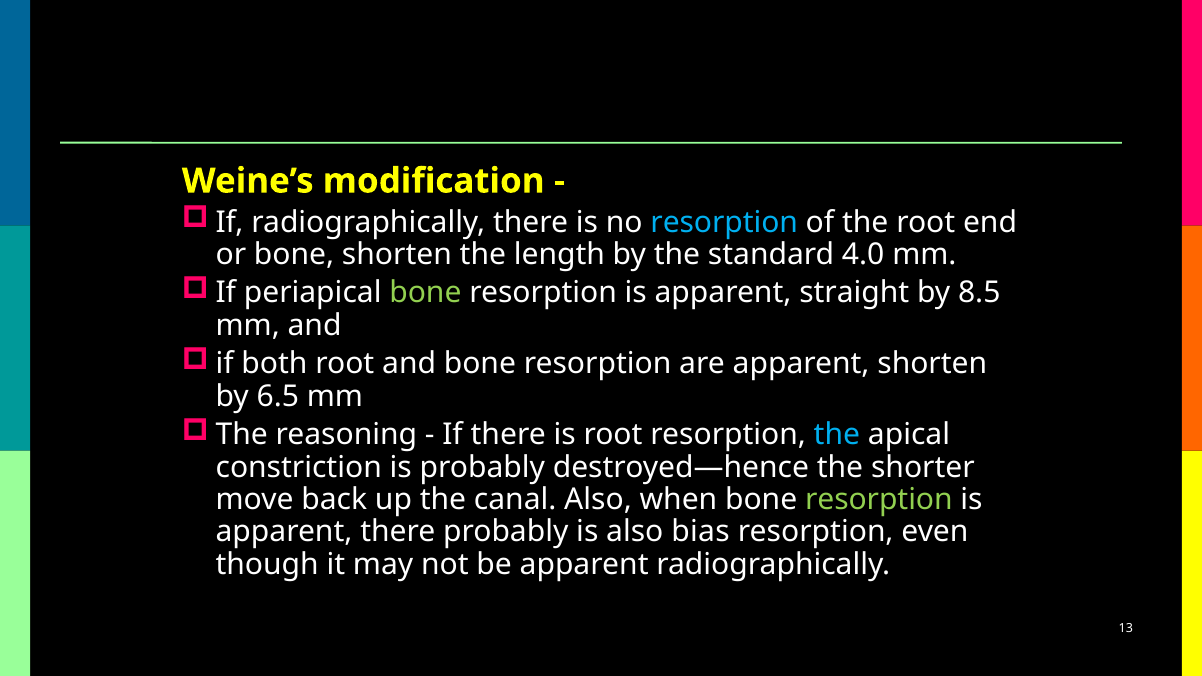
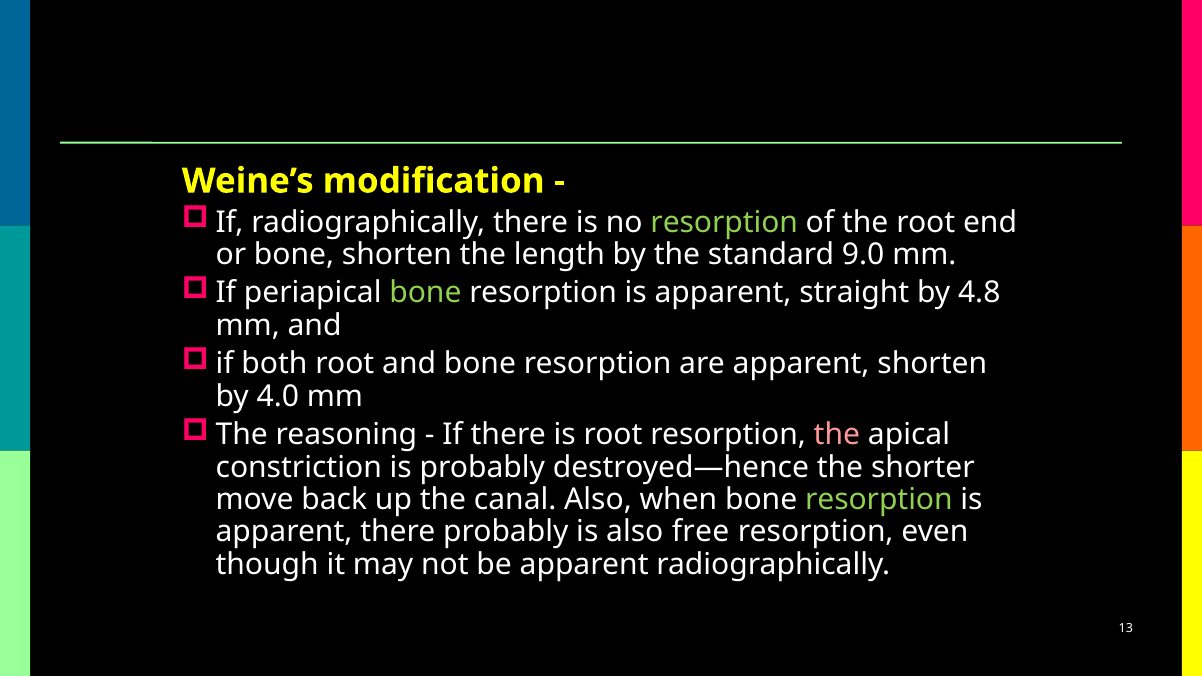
resorption at (724, 222) colour: light blue -> light green
4.0: 4.0 -> 9.0
8.5: 8.5 -> 4.8
6.5: 6.5 -> 4.0
the at (837, 435) colour: light blue -> pink
bias: bias -> free
